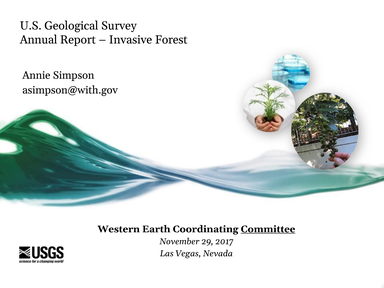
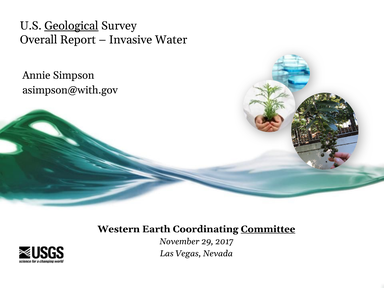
Geological underline: none -> present
Annual: Annual -> Overall
Forest: Forest -> Water
